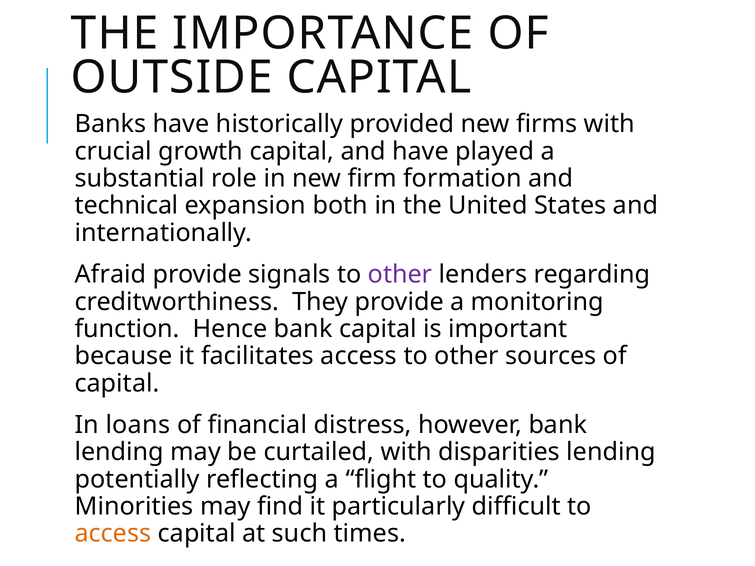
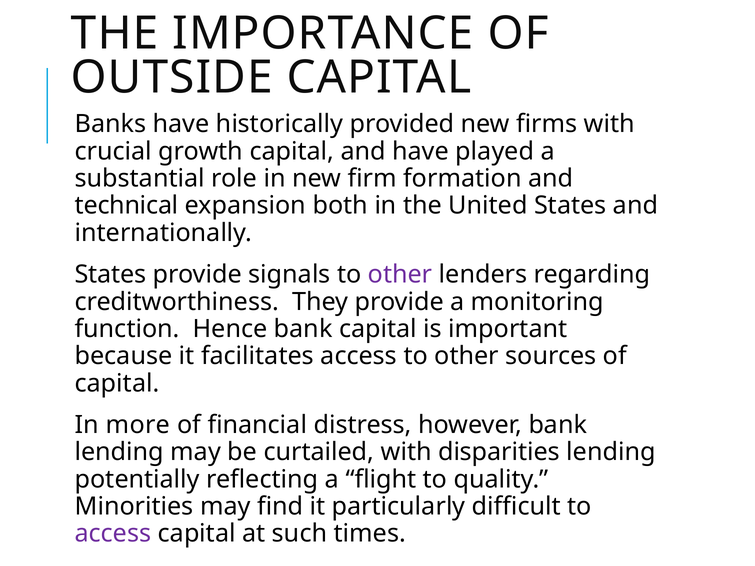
Afraid at (110, 275): Afraid -> States
loans: loans -> more
access at (113, 534) colour: orange -> purple
